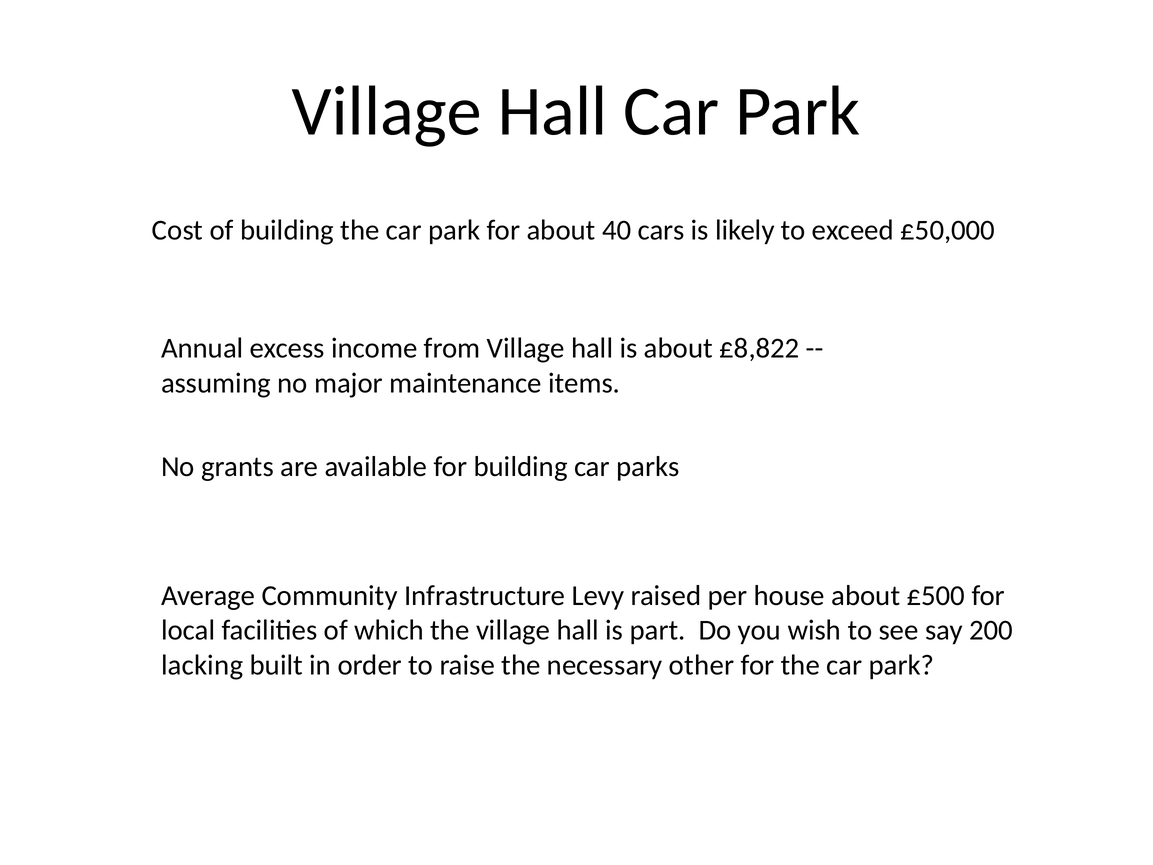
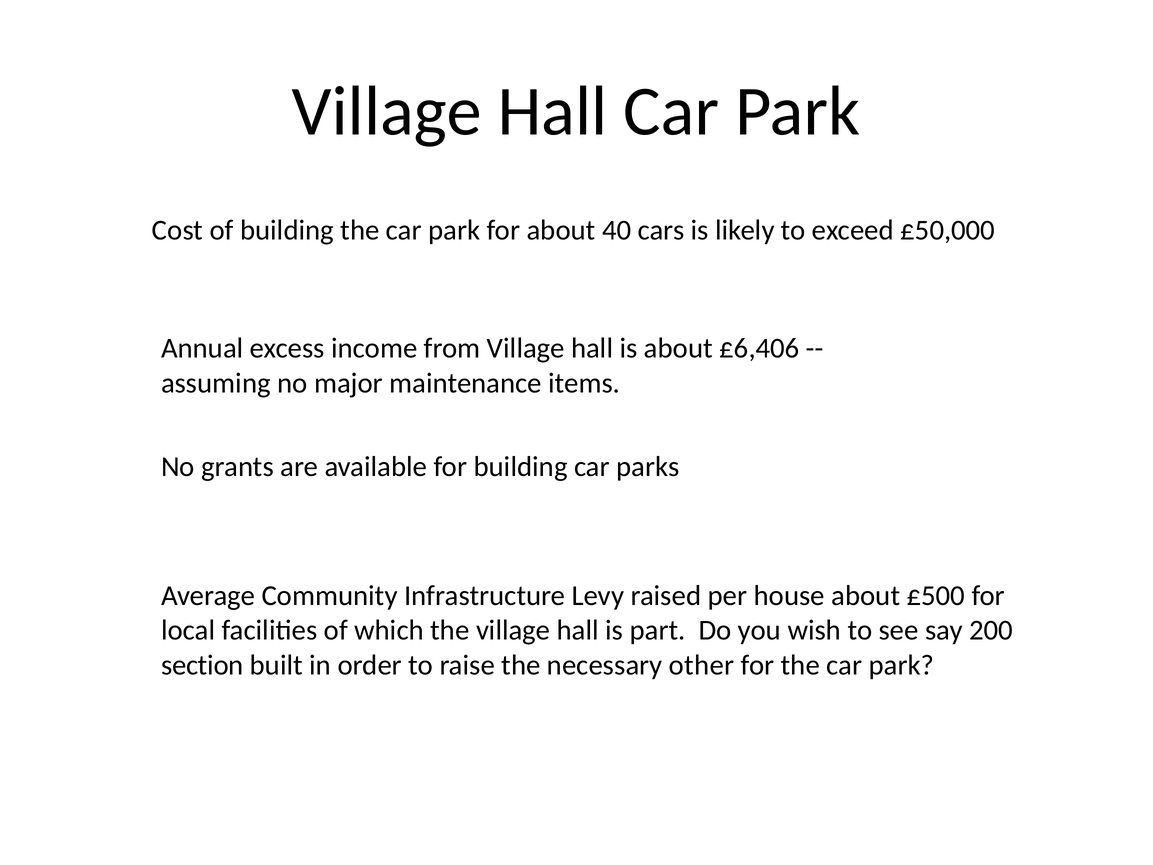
£8,822: £8,822 -> £6,406
lacking: lacking -> section
